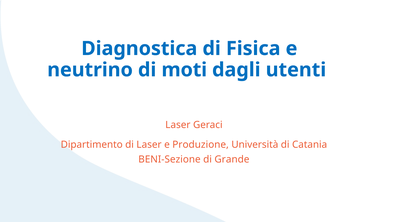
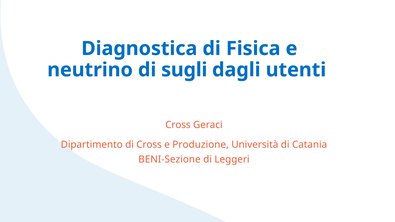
moti: moti -> sugli
Laser at (178, 125): Laser -> Cross
di Laser: Laser -> Cross
Grande: Grande -> Leggeri
